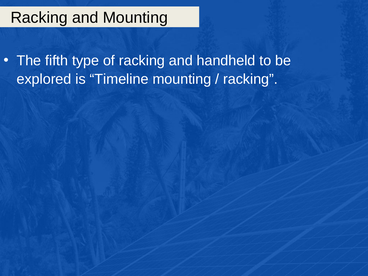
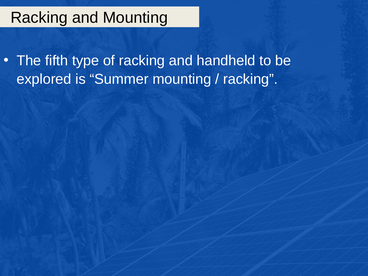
Timeline: Timeline -> Summer
